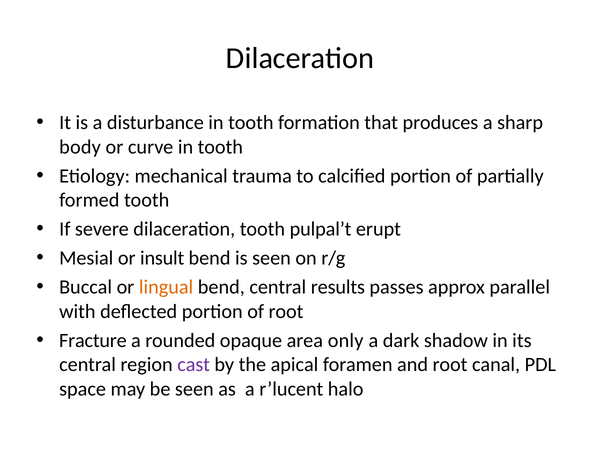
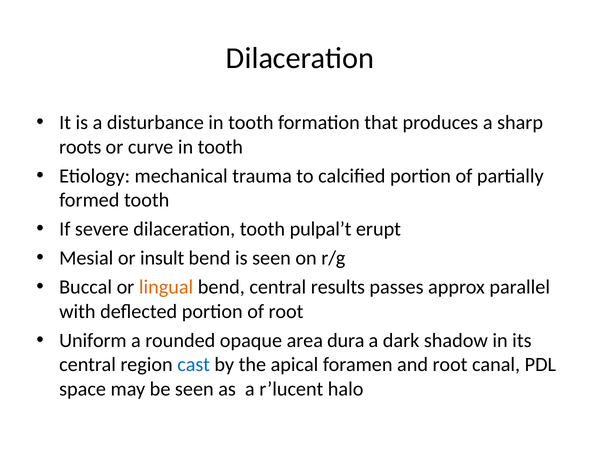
body: body -> roots
Fracture: Fracture -> Uniform
only: only -> dura
cast colour: purple -> blue
